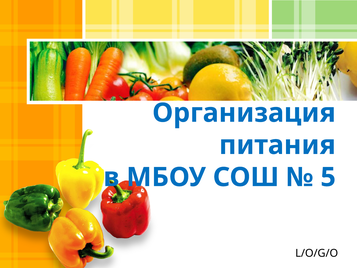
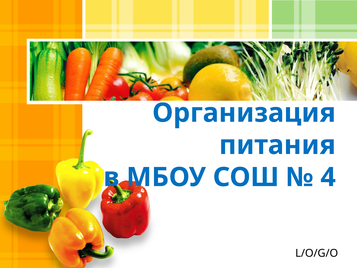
5: 5 -> 4
